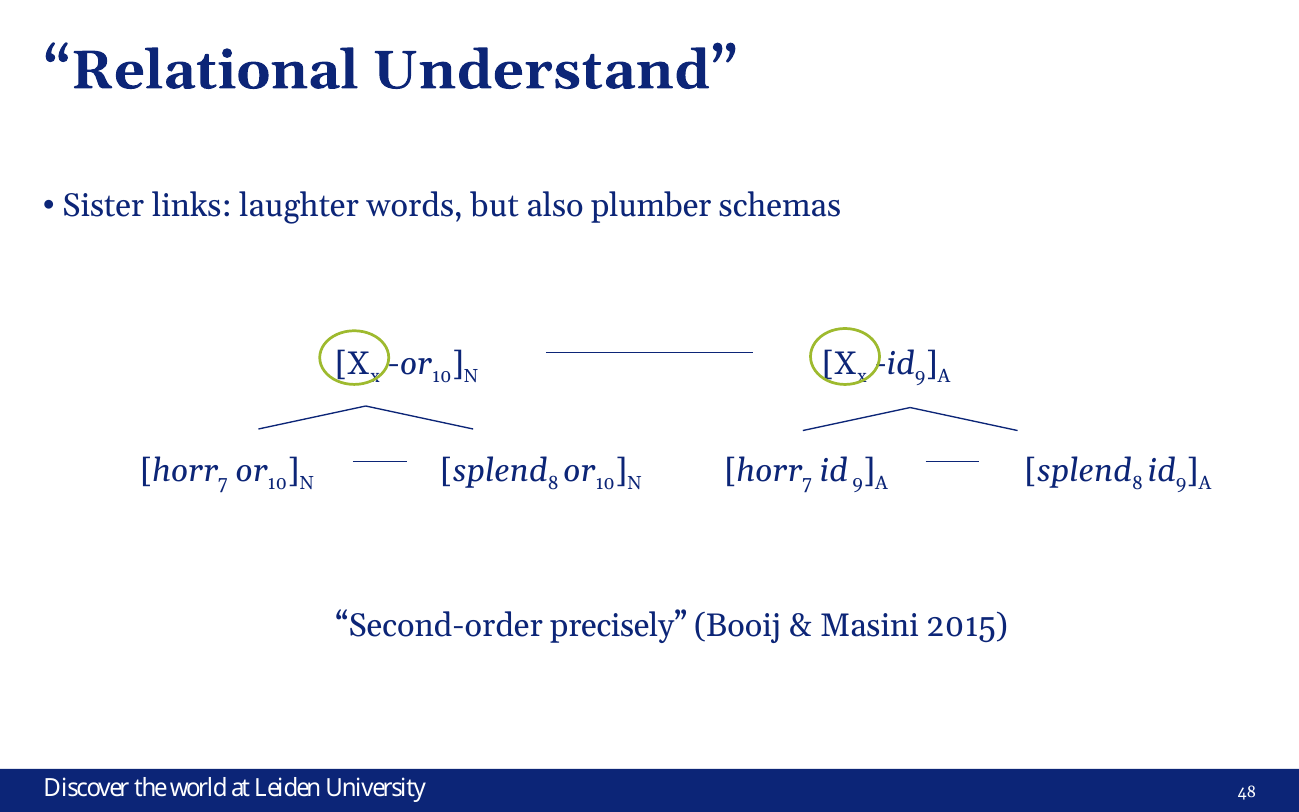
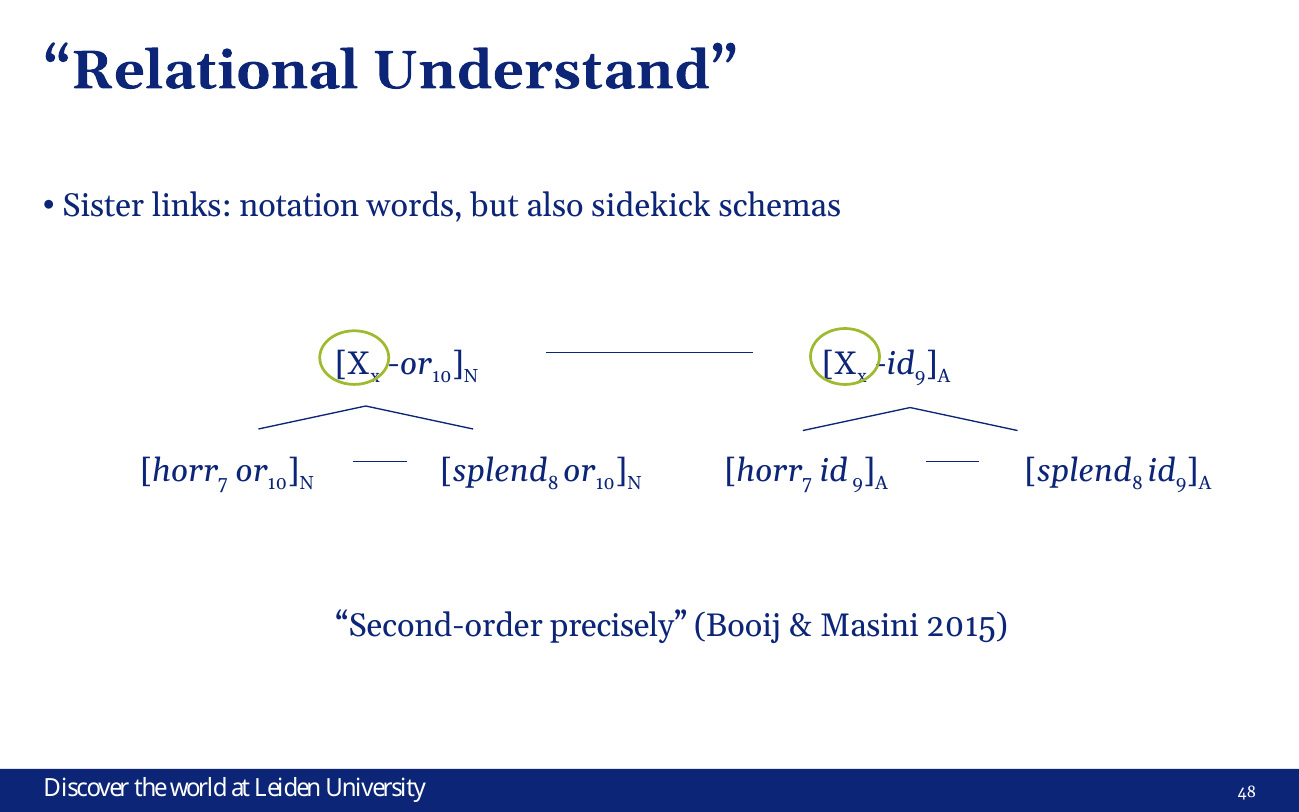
laughter: laughter -> notation
plumber: plumber -> sidekick
